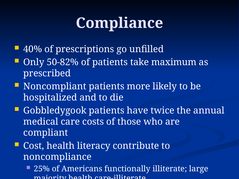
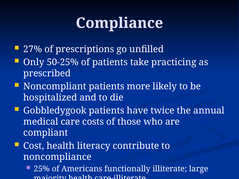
40%: 40% -> 27%
50-82%: 50-82% -> 50-25%
maximum: maximum -> practicing
